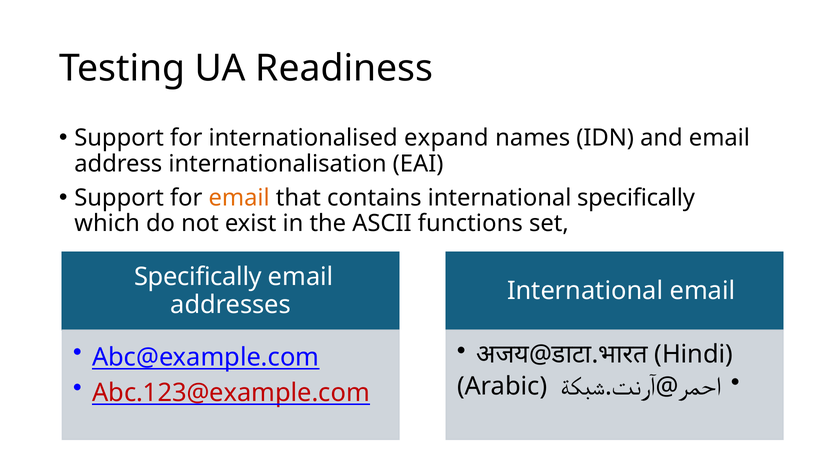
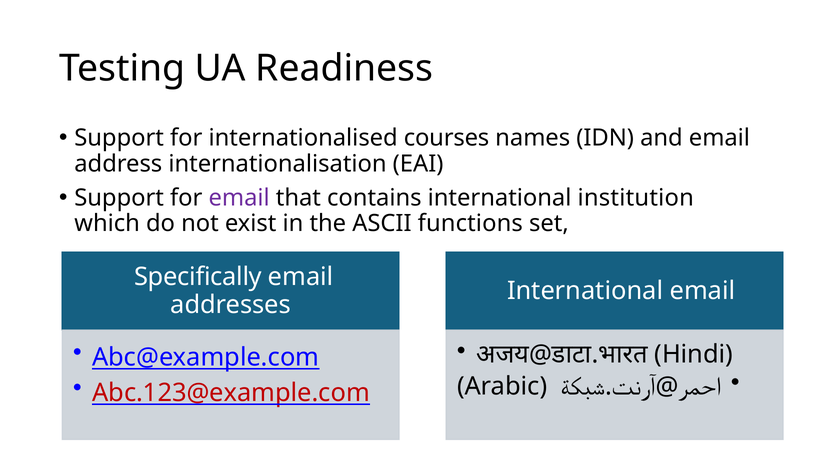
expand: expand -> courses
email at (239, 198) colour: orange -> purple
international specifically: specifically -> institution
